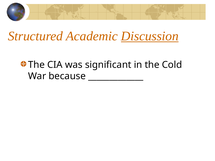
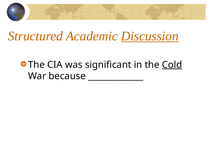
Cold underline: none -> present
